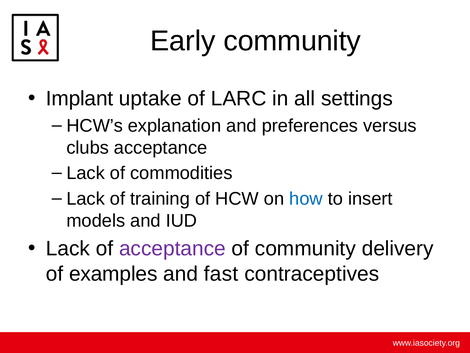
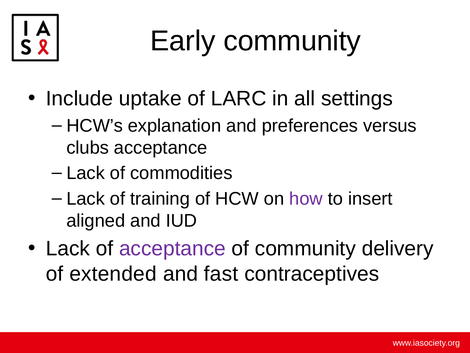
Implant: Implant -> Include
how colour: blue -> purple
models: models -> aligned
examples: examples -> extended
